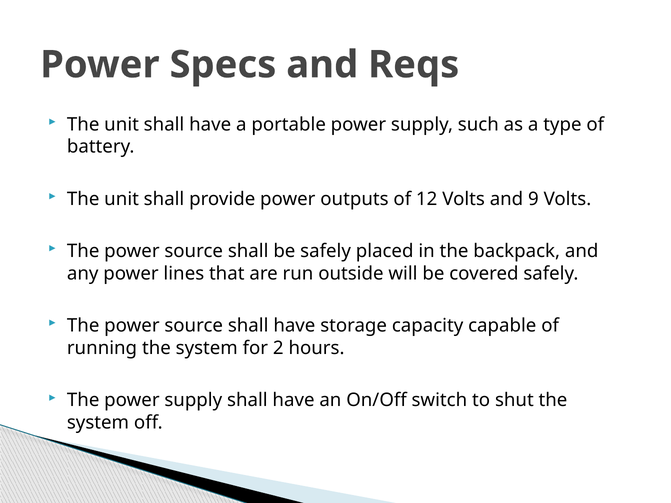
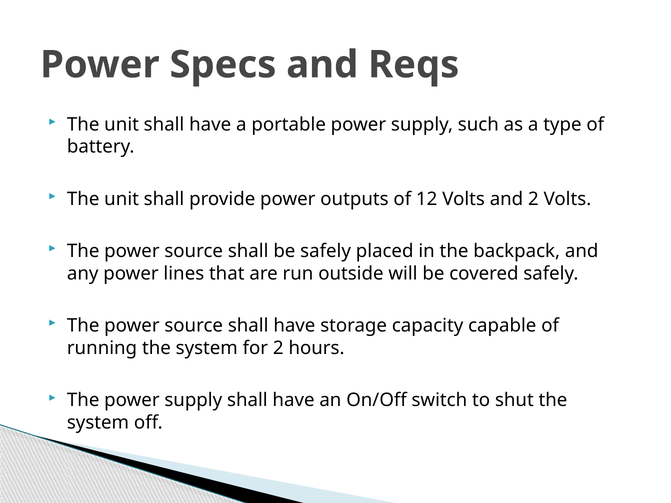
and 9: 9 -> 2
